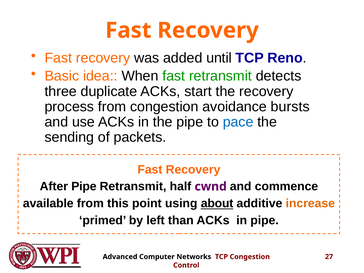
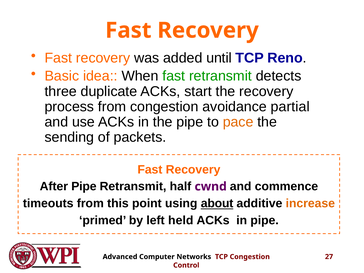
bursts: bursts -> partial
pace colour: blue -> orange
available: available -> timeouts
than: than -> held
